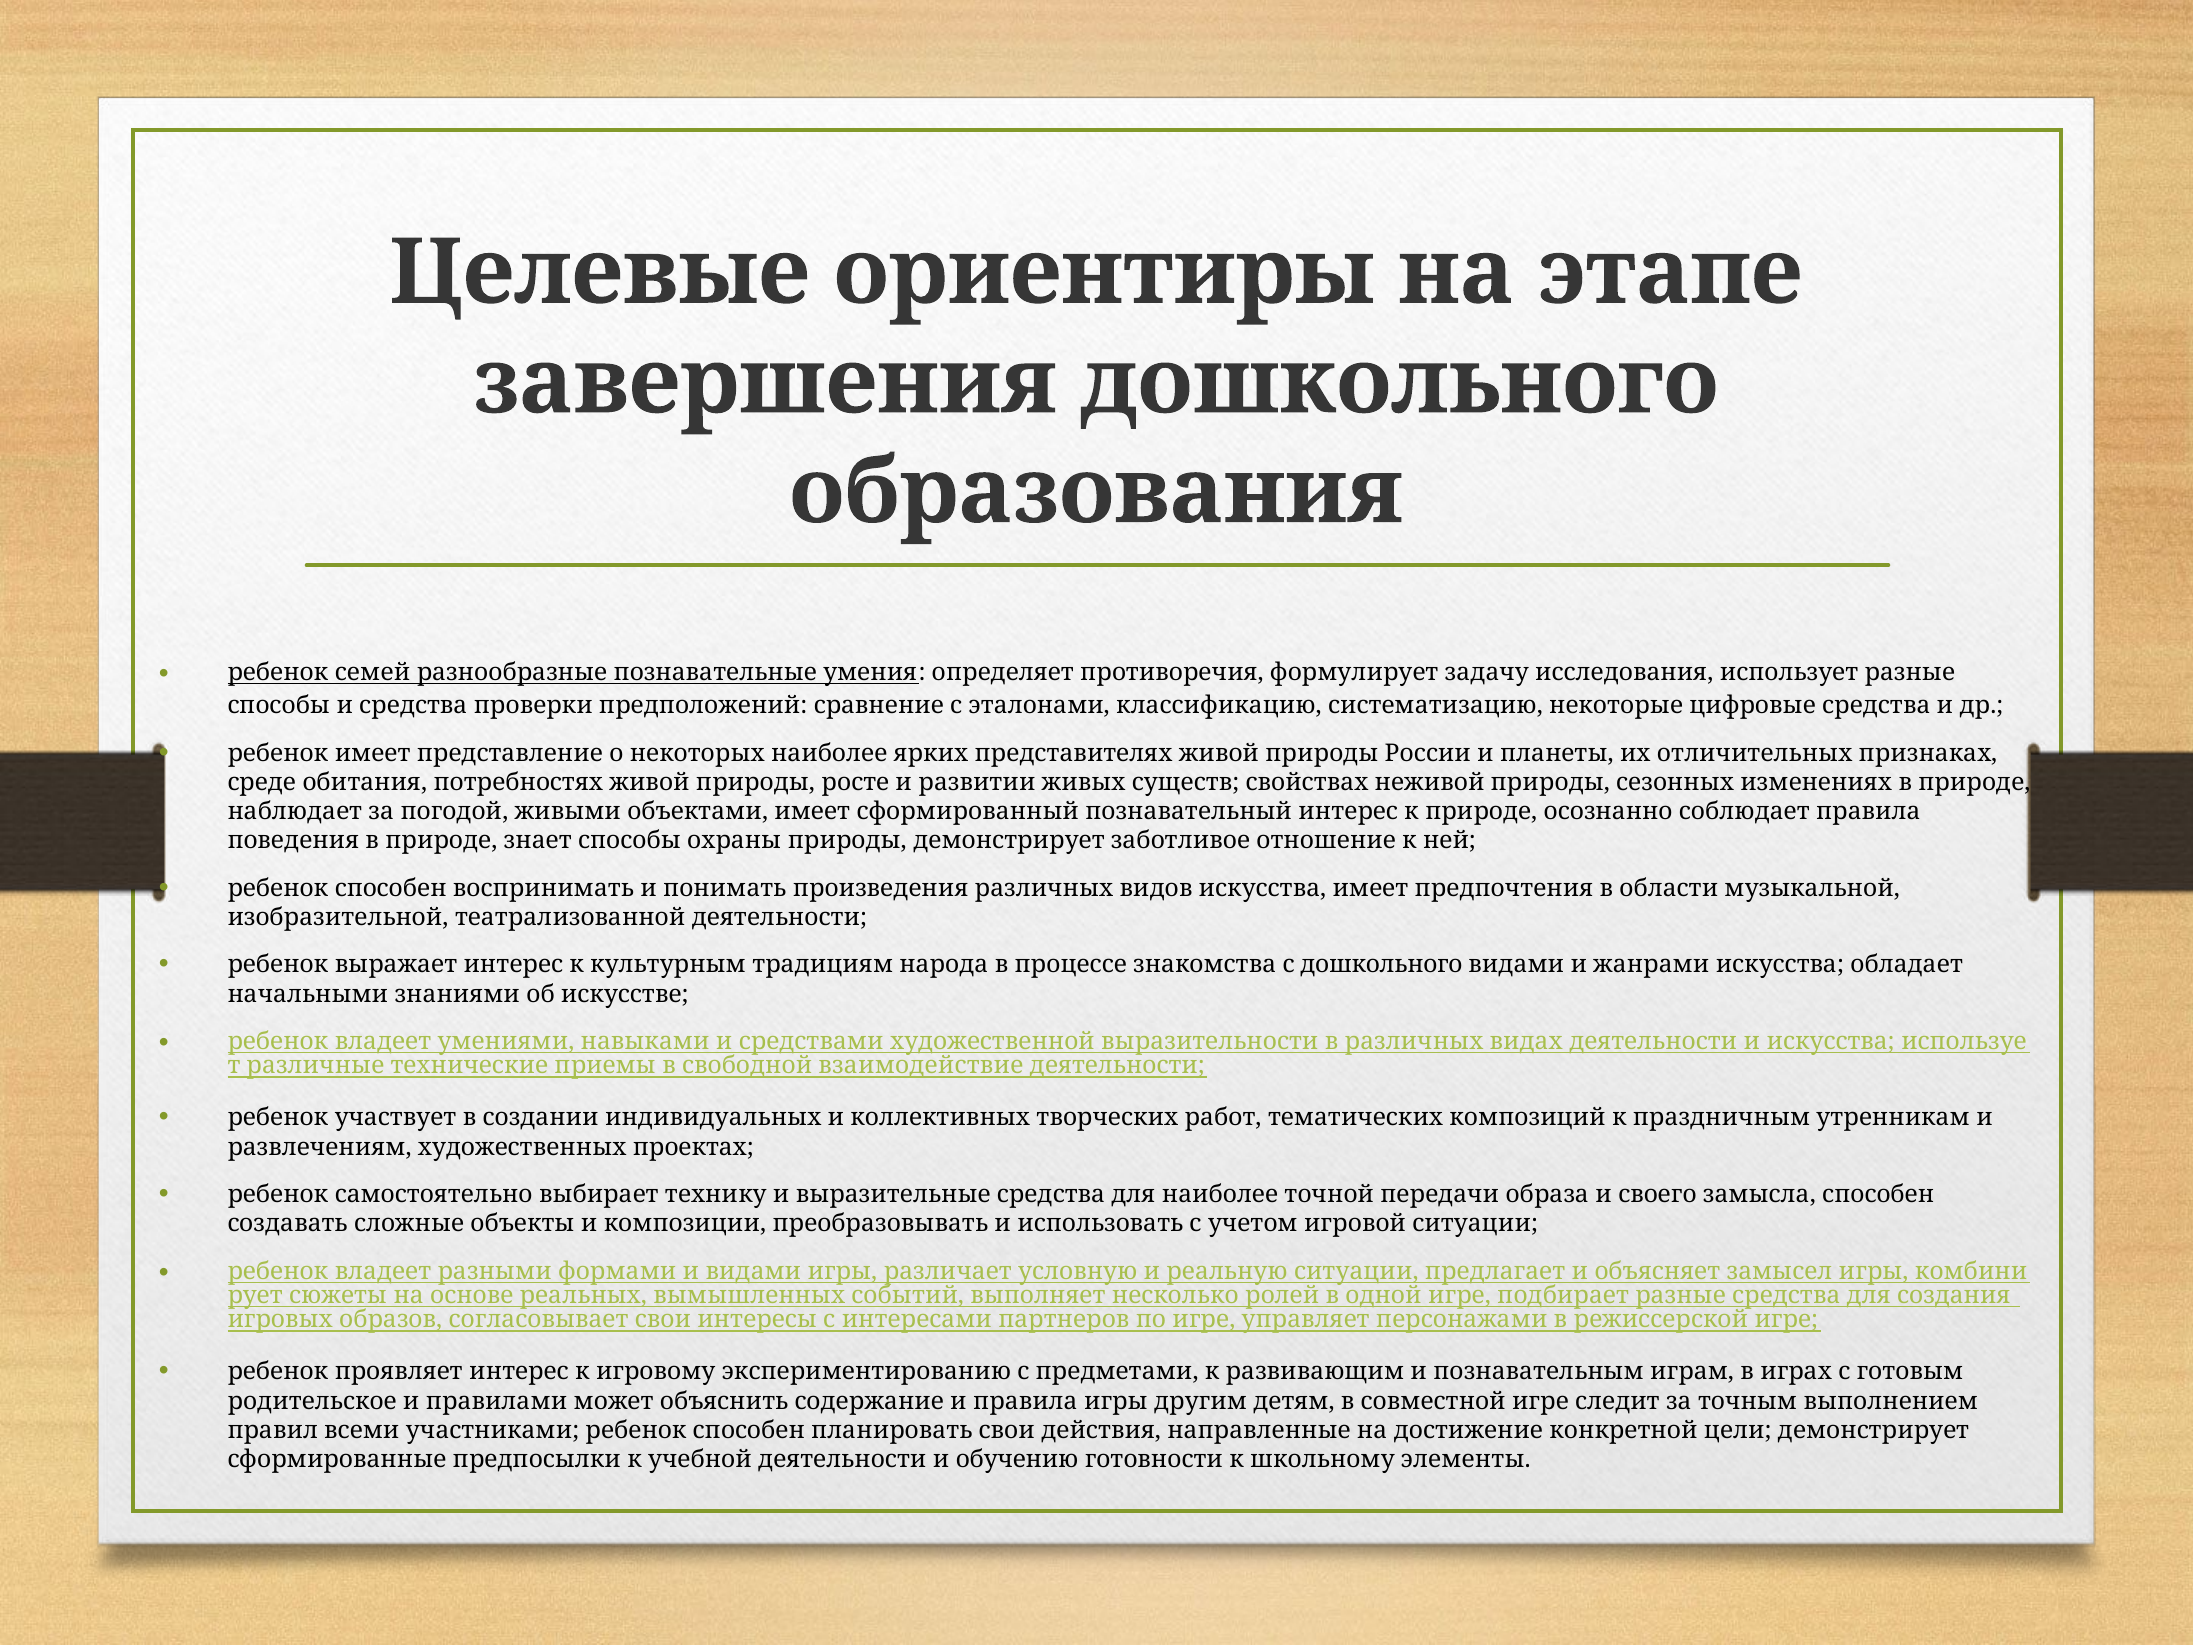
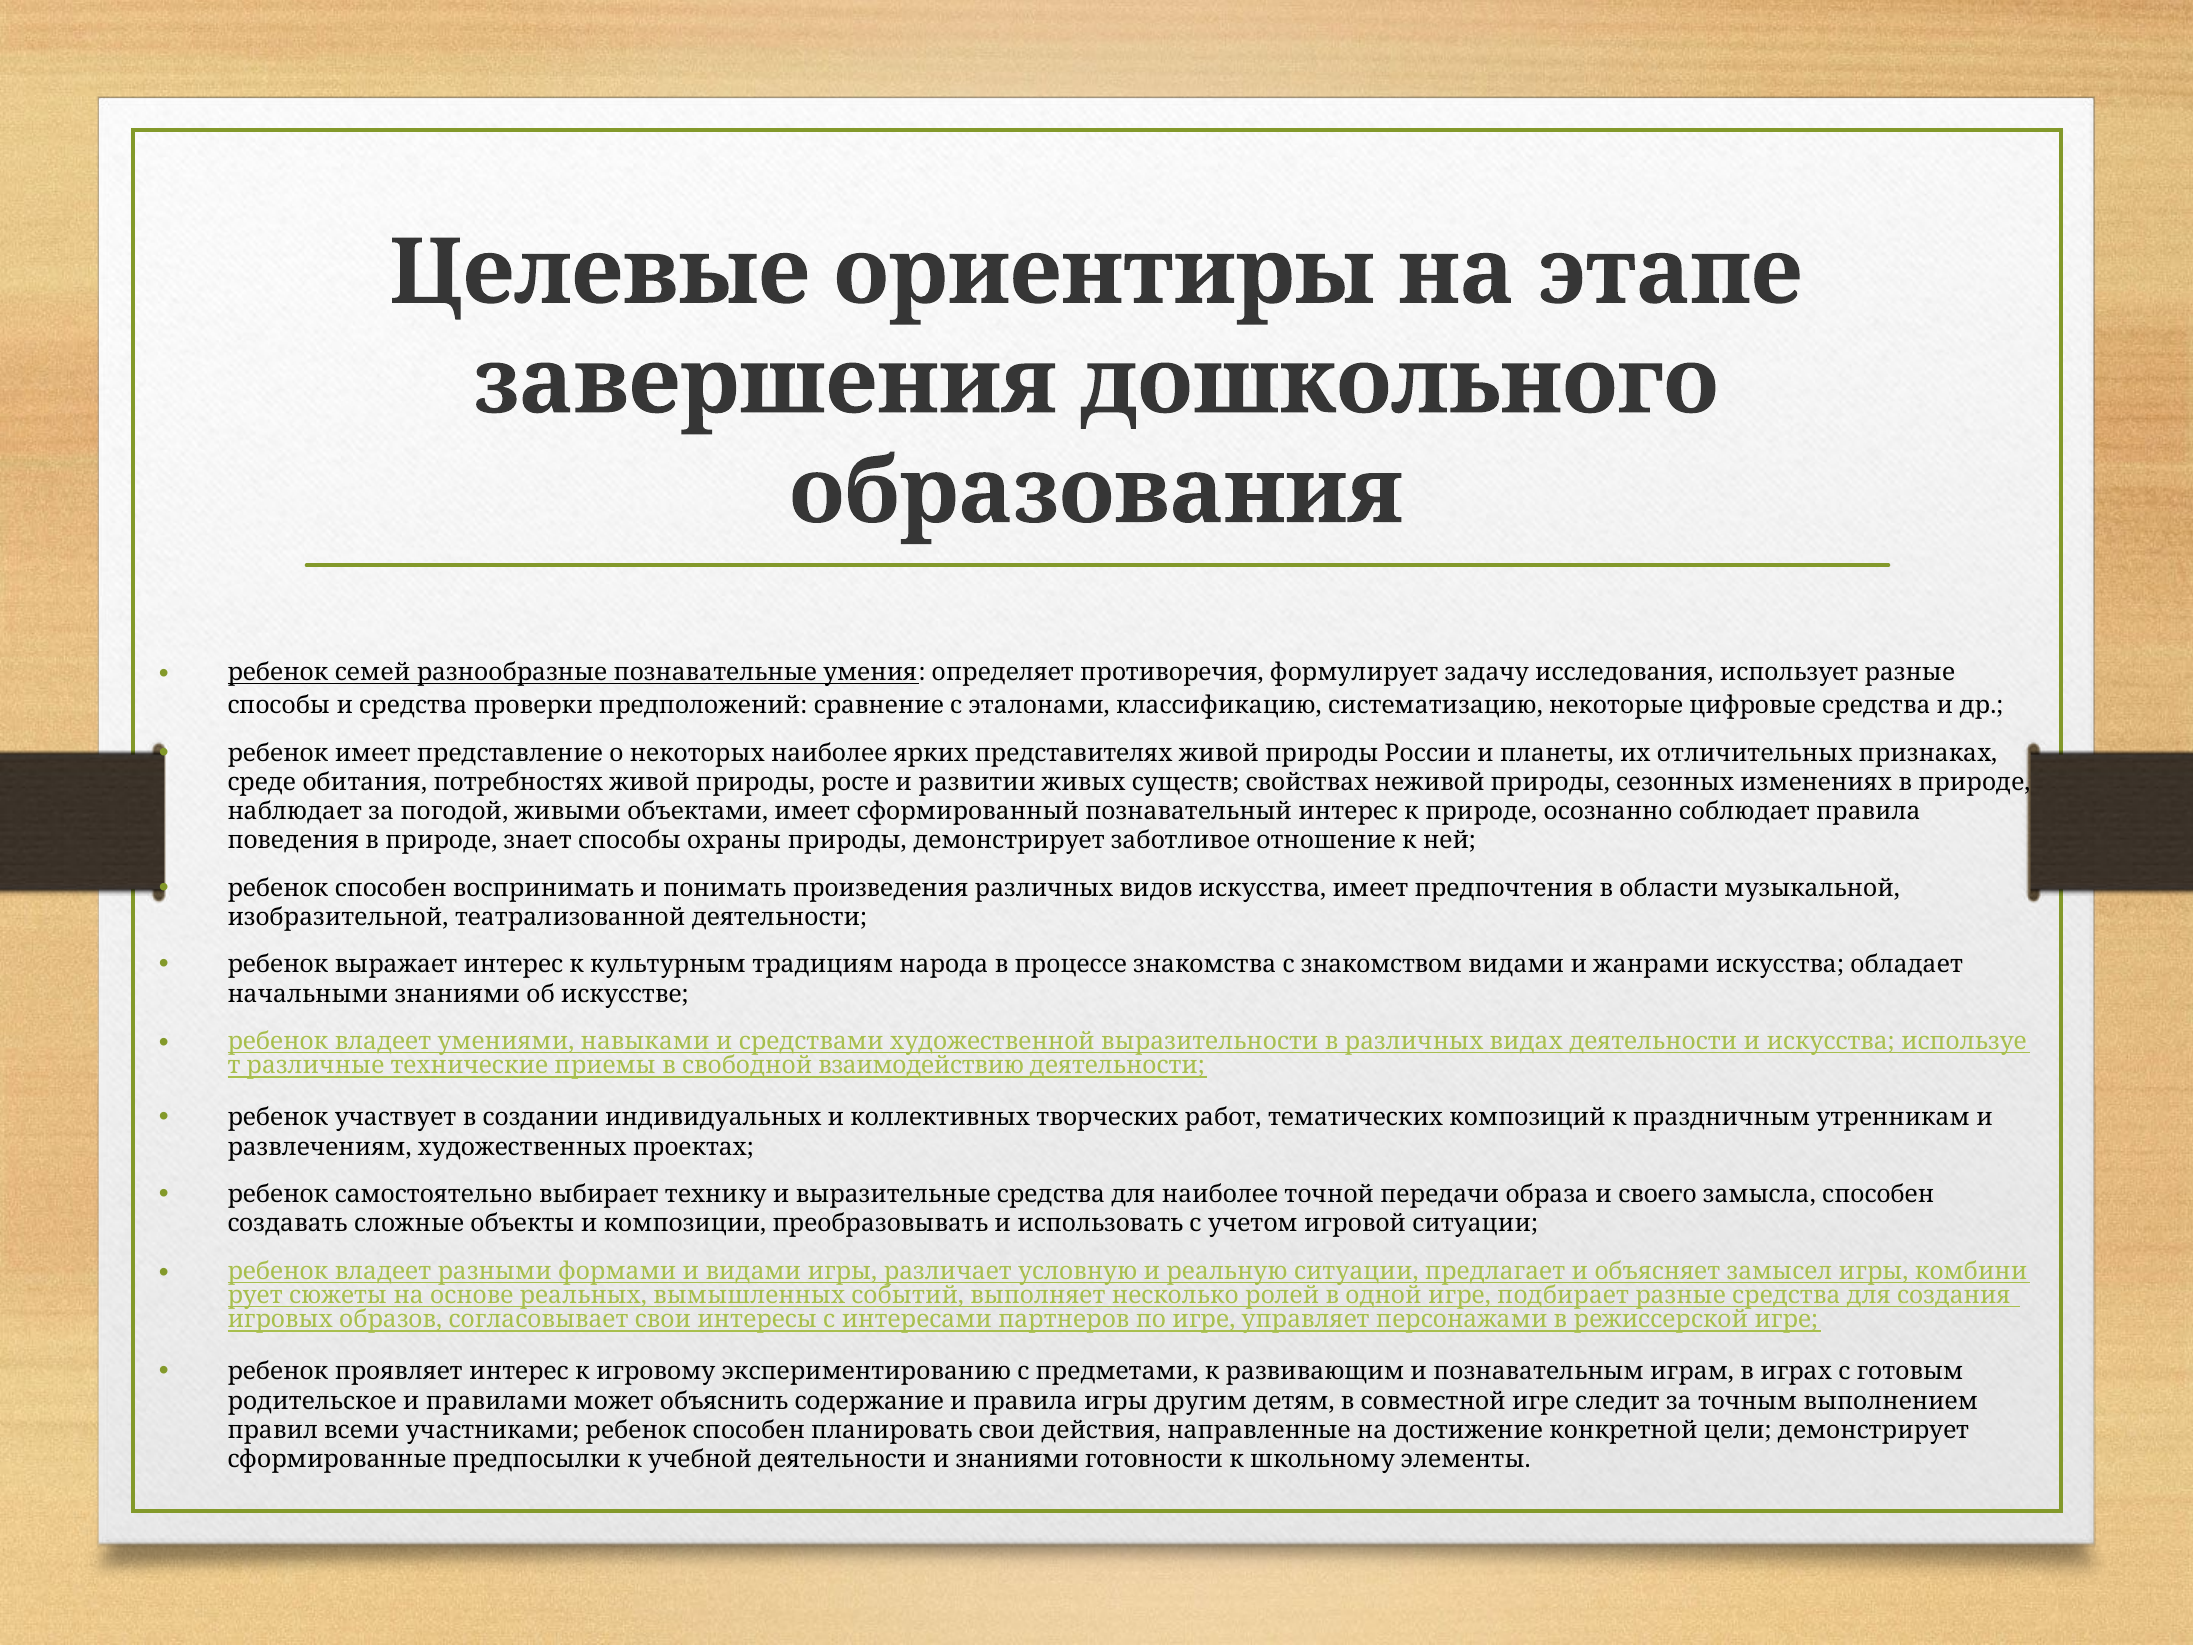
с дошкольного: дошкольного -> знакомством
взаимодействие: взаимодействие -> взаимодействию
и обучению: обучению -> знаниями
